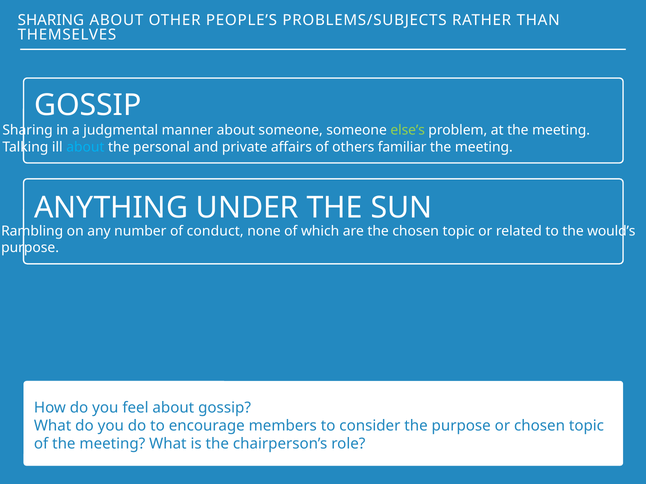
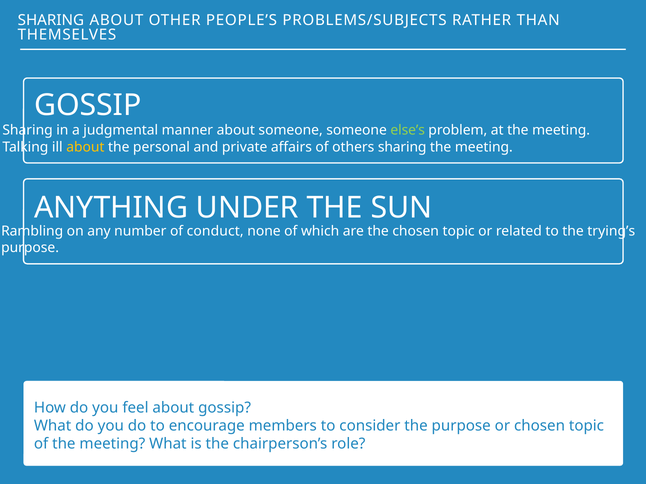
about at (85, 147) colour: light blue -> yellow
others familiar: familiar -> sharing
would’s: would’s -> trying’s
